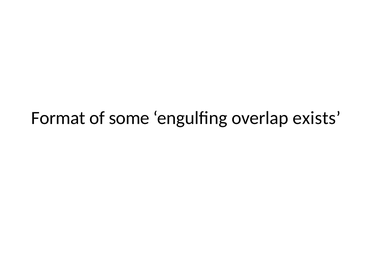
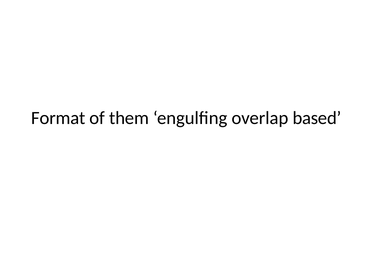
some: some -> them
exists: exists -> based
